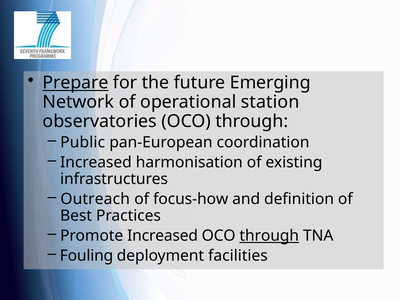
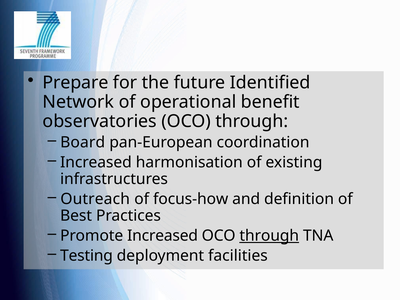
Prepare underline: present -> none
Emerging: Emerging -> Identified
station: station -> benefit
Public: Public -> Board
Fouling: Fouling -> Testing
